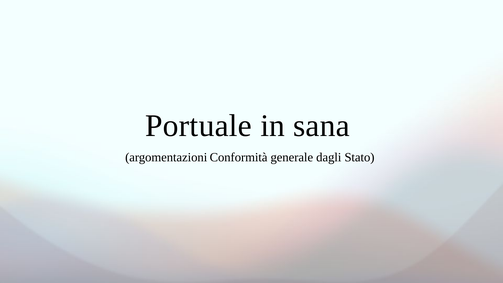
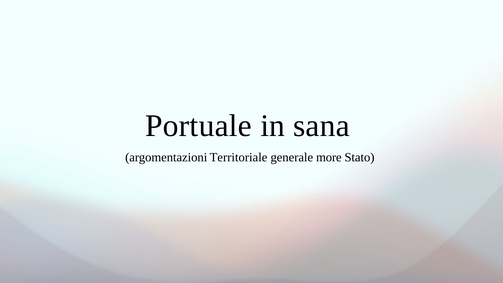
Conformità: Conformità -> Territoriale
dagli: dagli -> more
